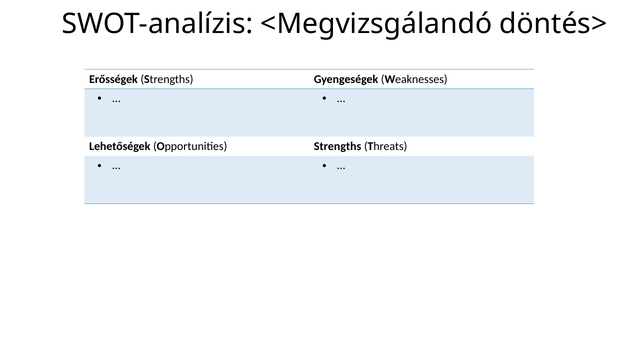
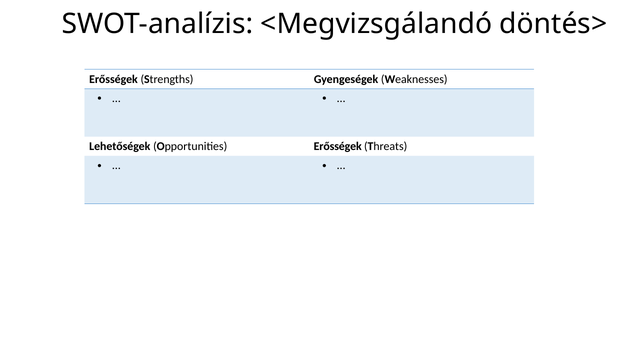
Opportunities Strengths: Strengths -> Erősségek
